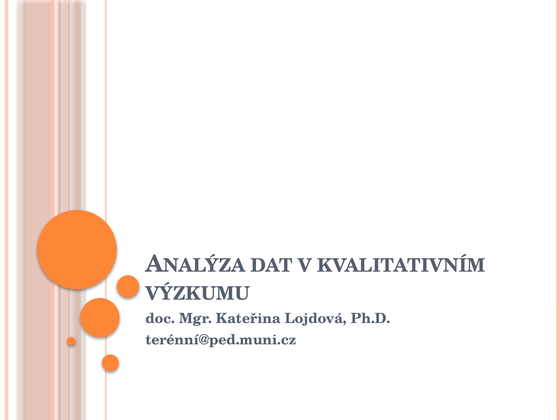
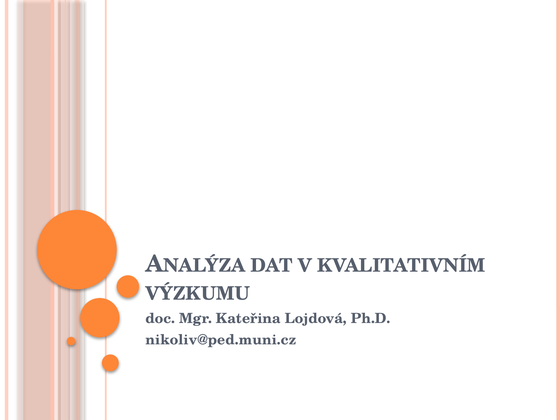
terénní@ped.muni.cz: terénní@ped.muni.cz -> nikoliv@ped.muni.cz
